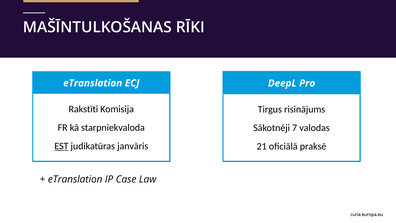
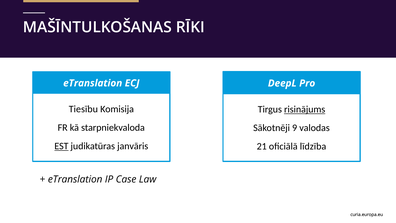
Rakstīti: Rakstīti -> Tiesību
risinājums underline: none -> present
7: 7 -> 9
praksē: praksē -> līdzība
